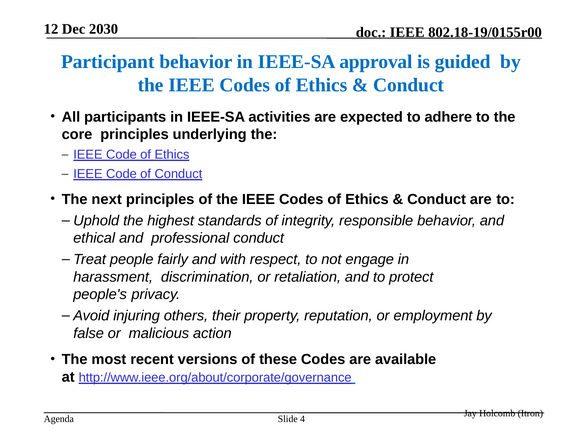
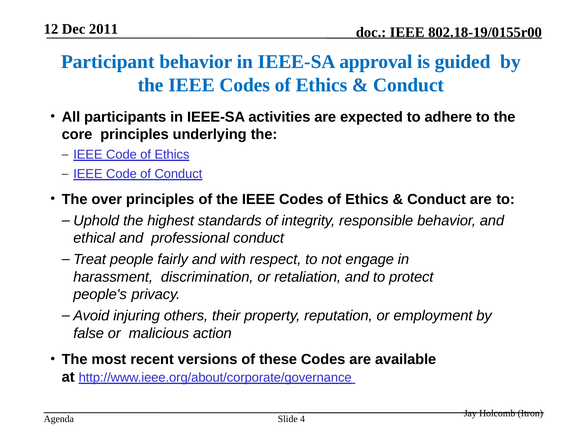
2030: 2030 -> 2011
next: next -> over
